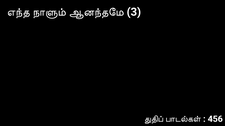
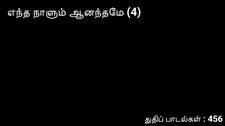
3: 3 -> 4
